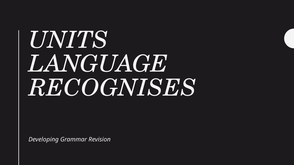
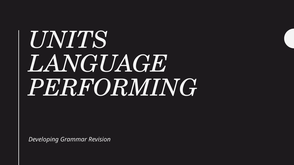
RECOGNISES: RECOGNISES -> PERFORMING
